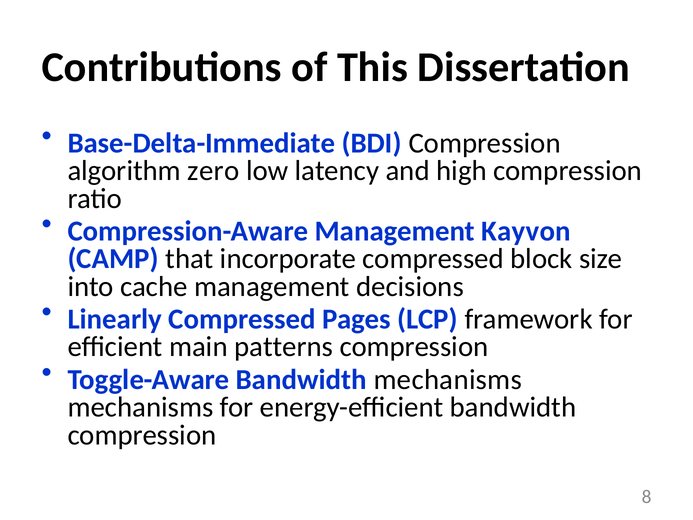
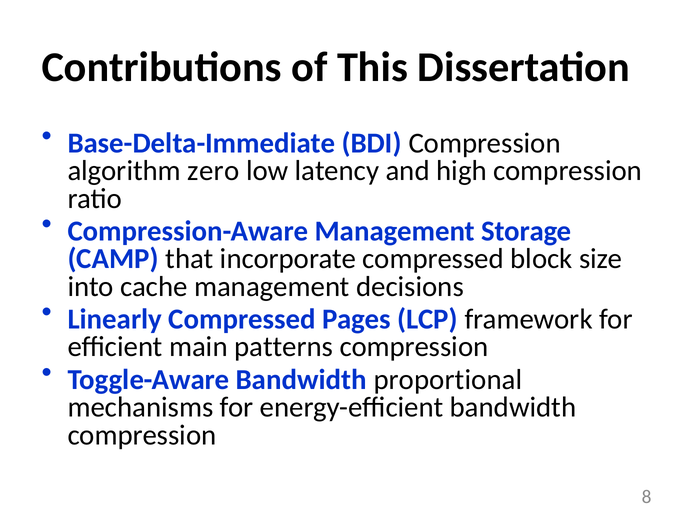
Kayvon: Kayvon -> Storage
Bandwidth mechanisms: mechanisms -> proportional
